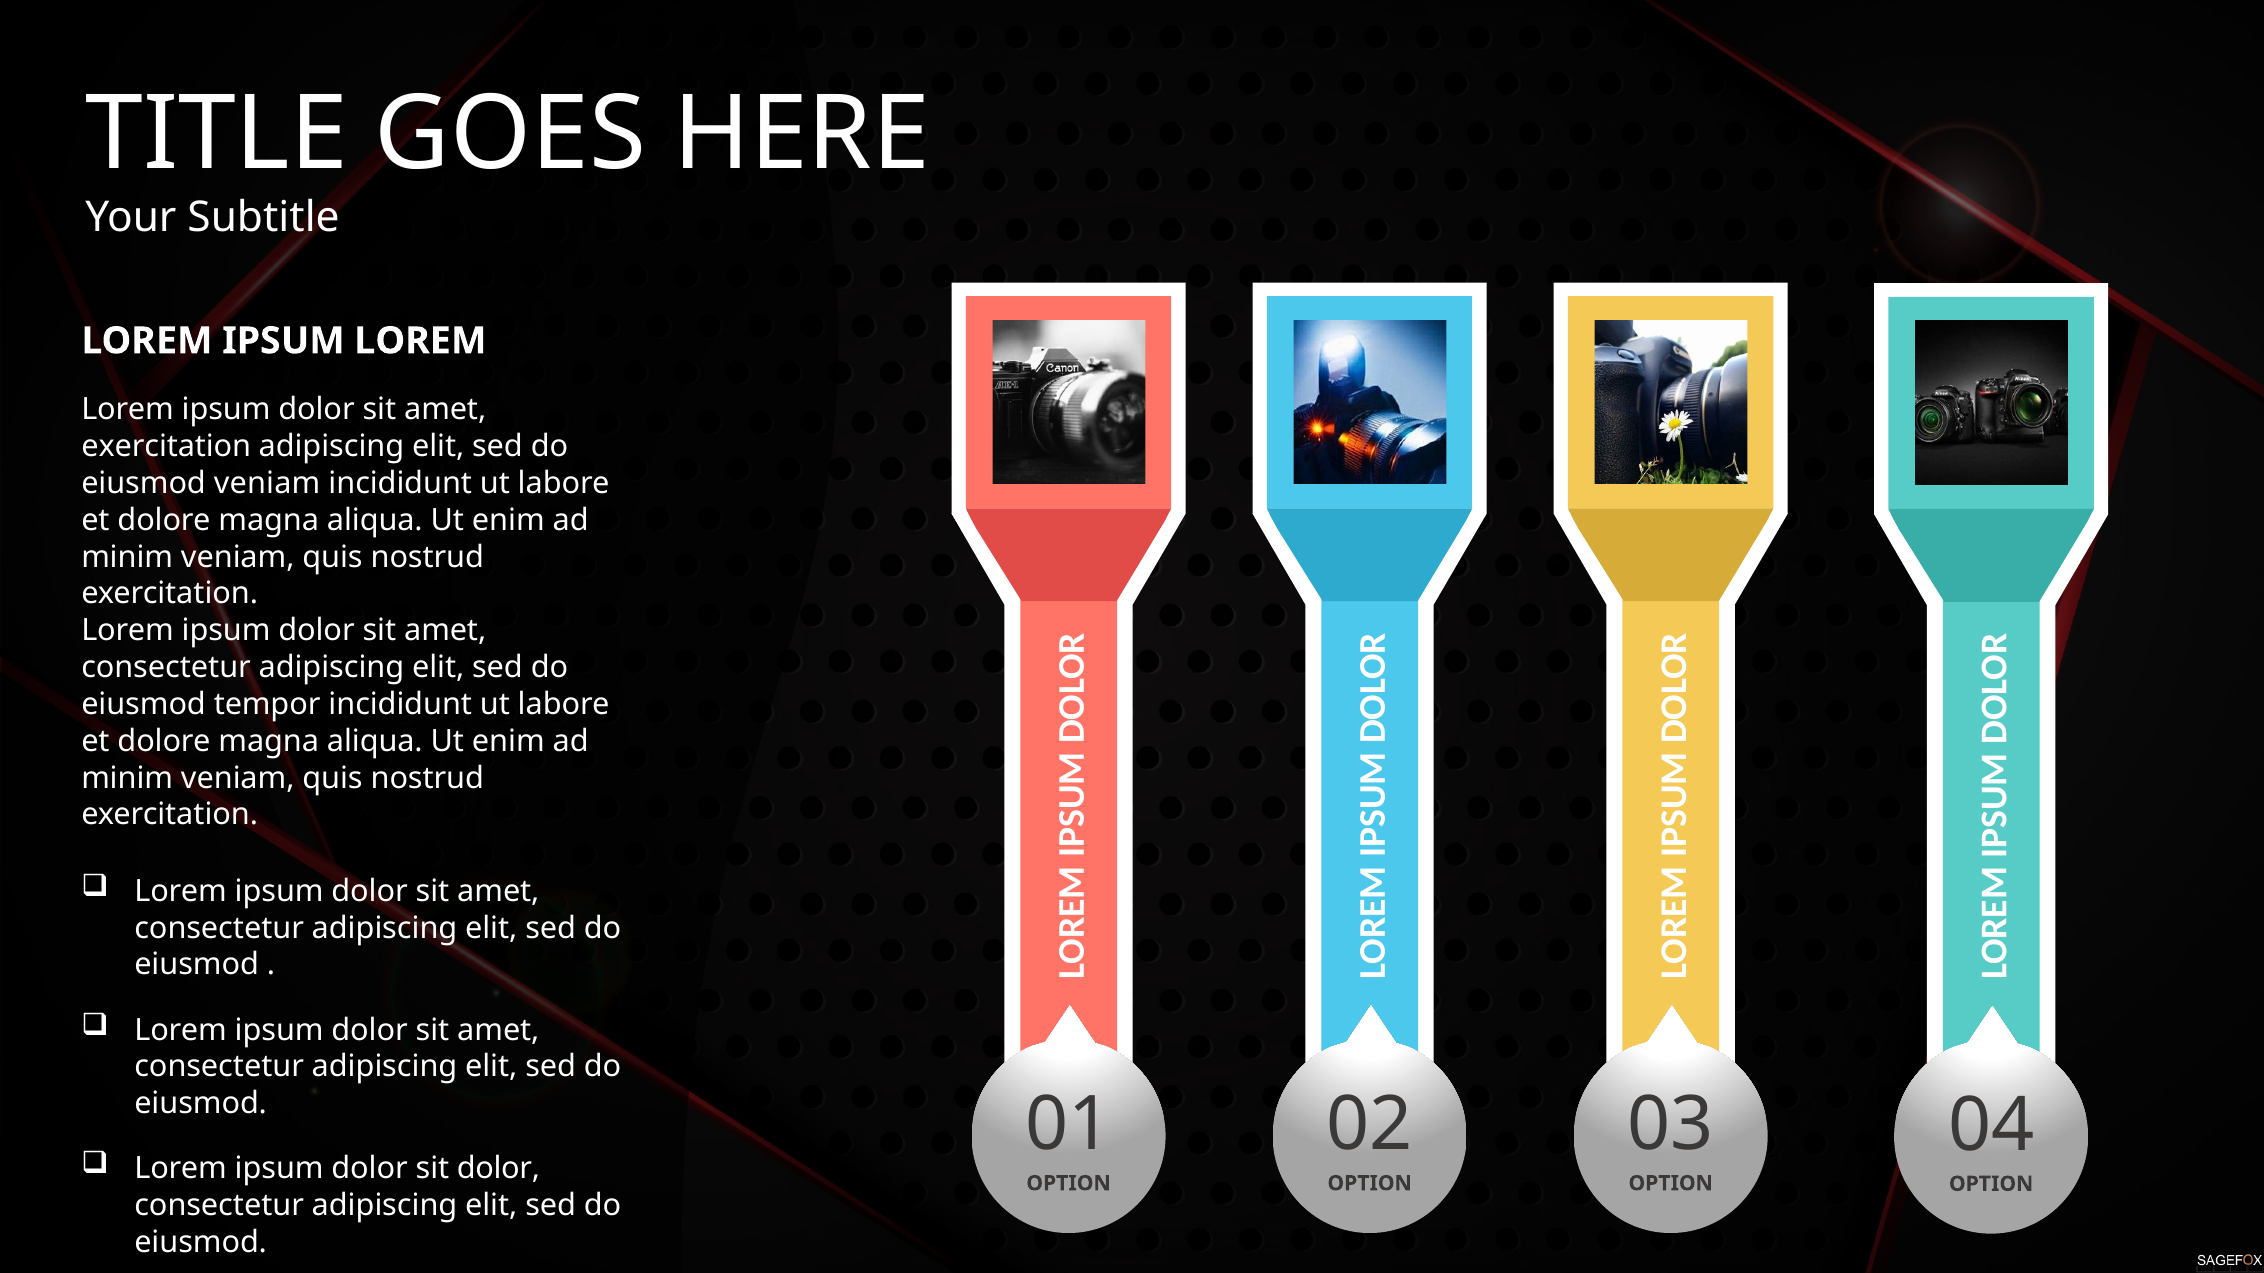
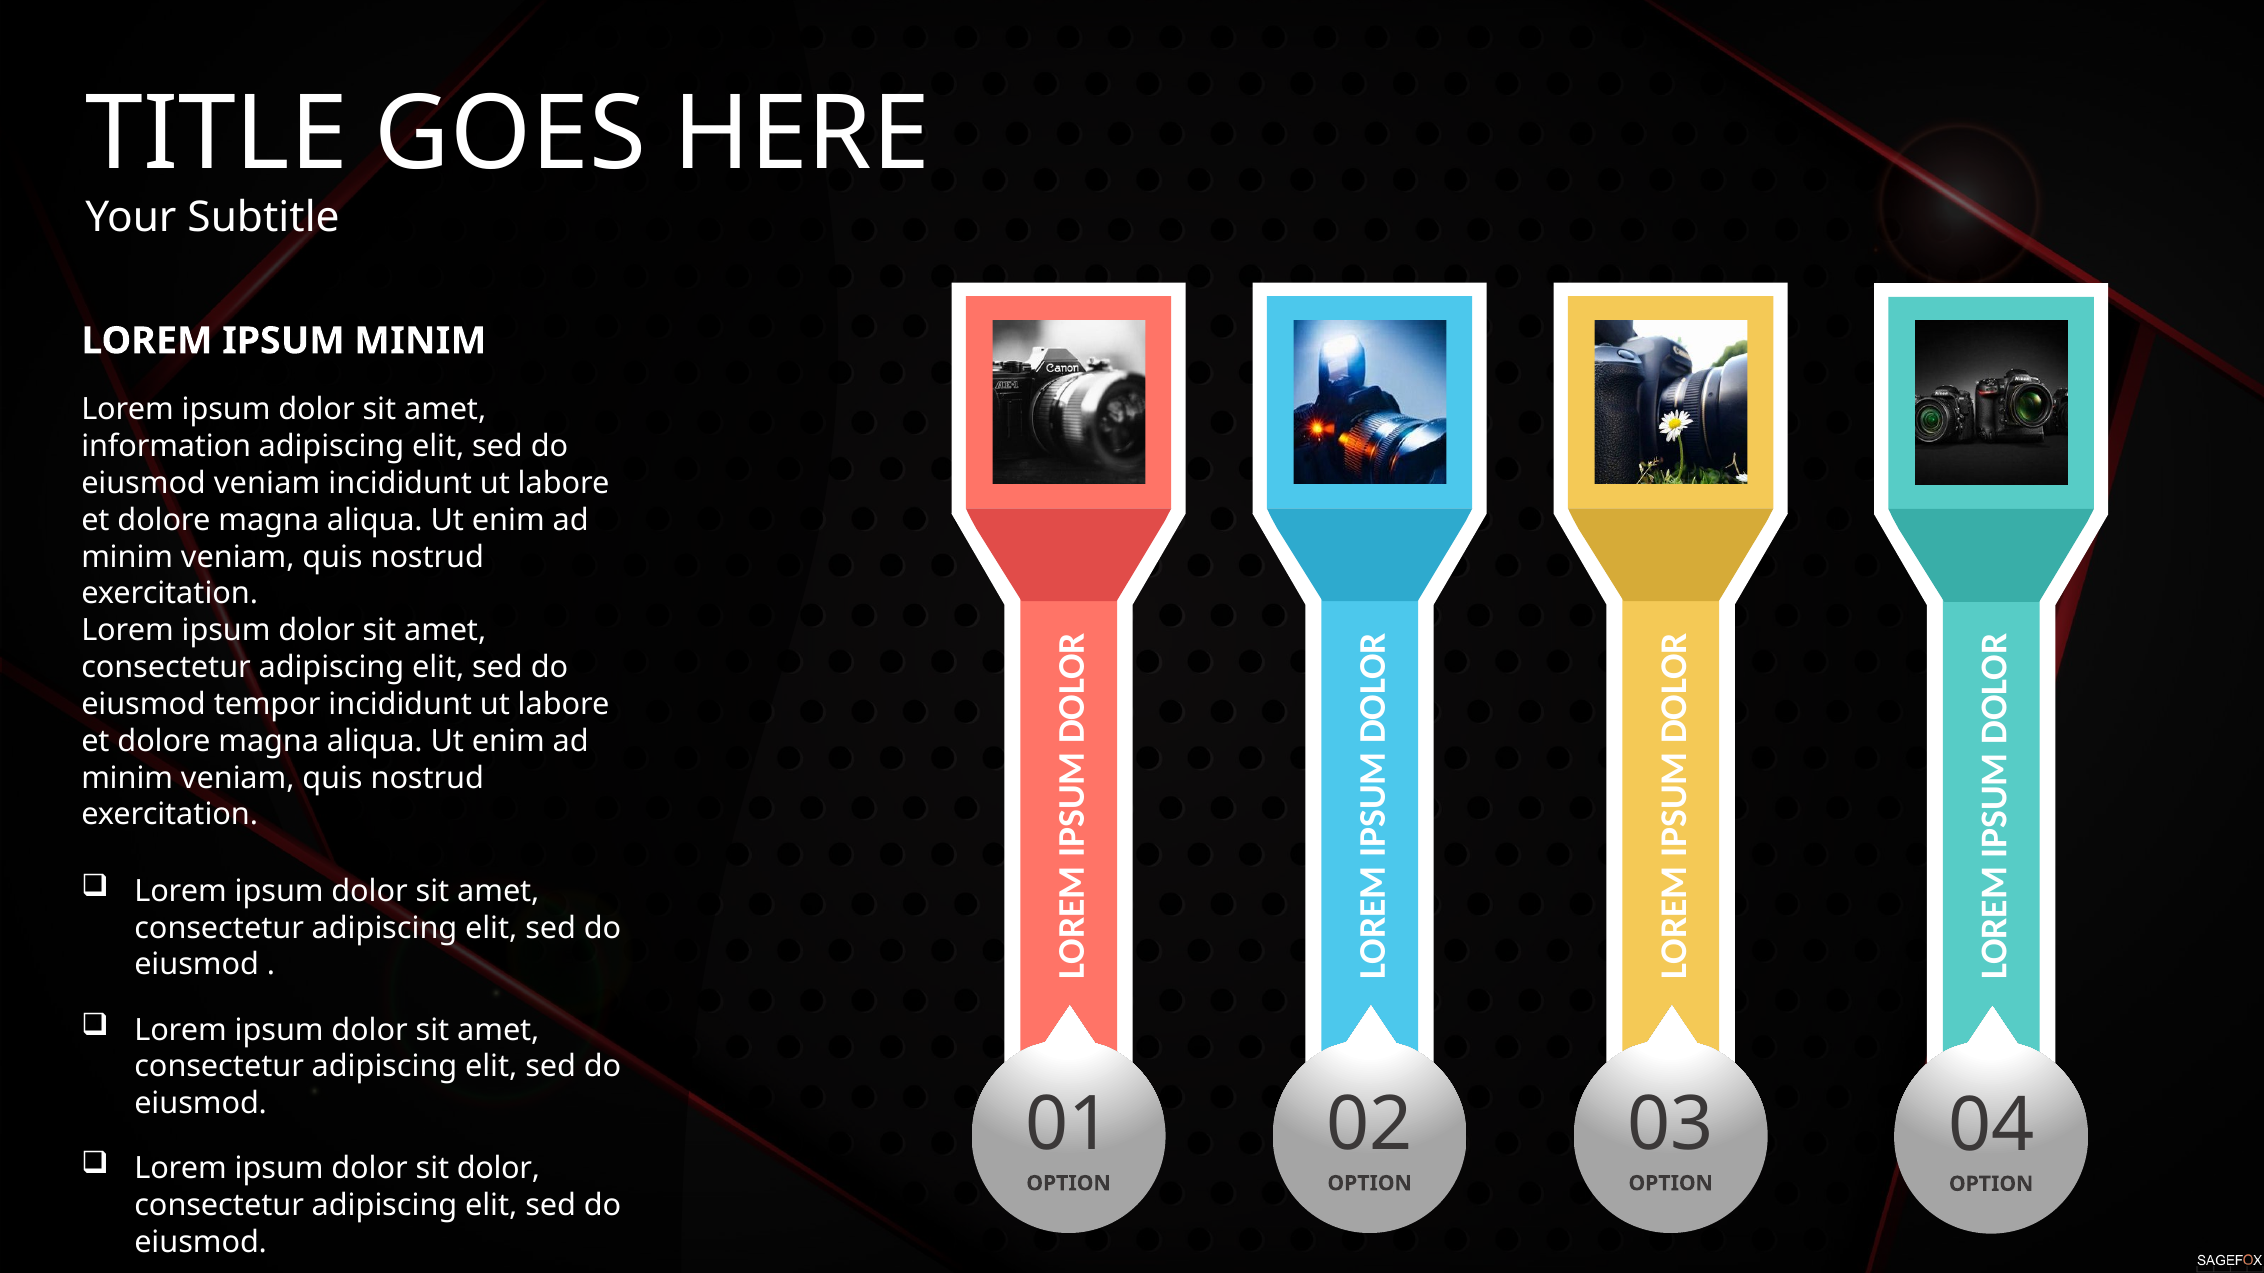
IPSUM LOREM: LOREM -> MINIM
exercitation at (166, 447): exercitation -> information
